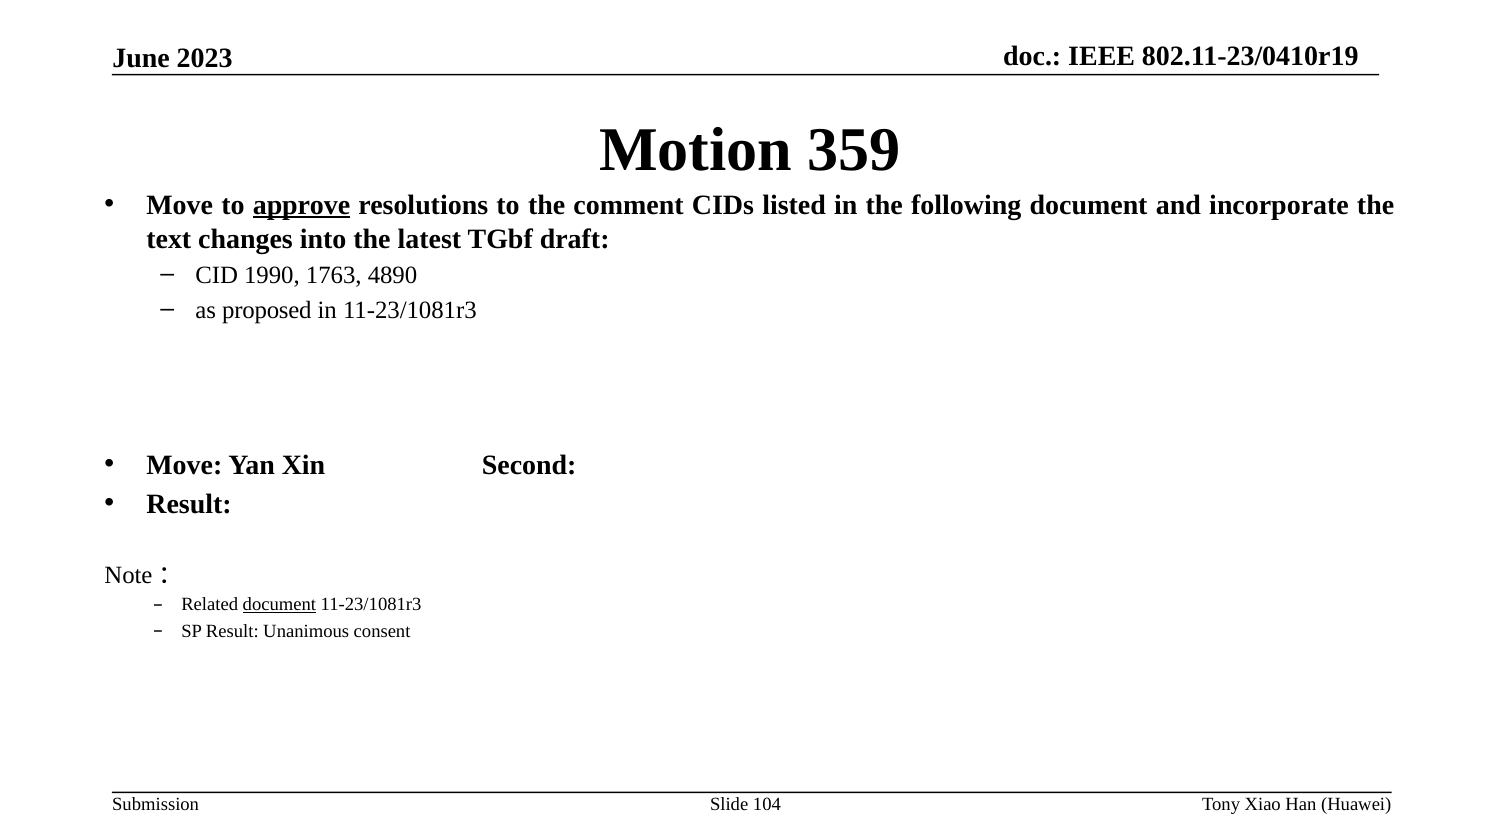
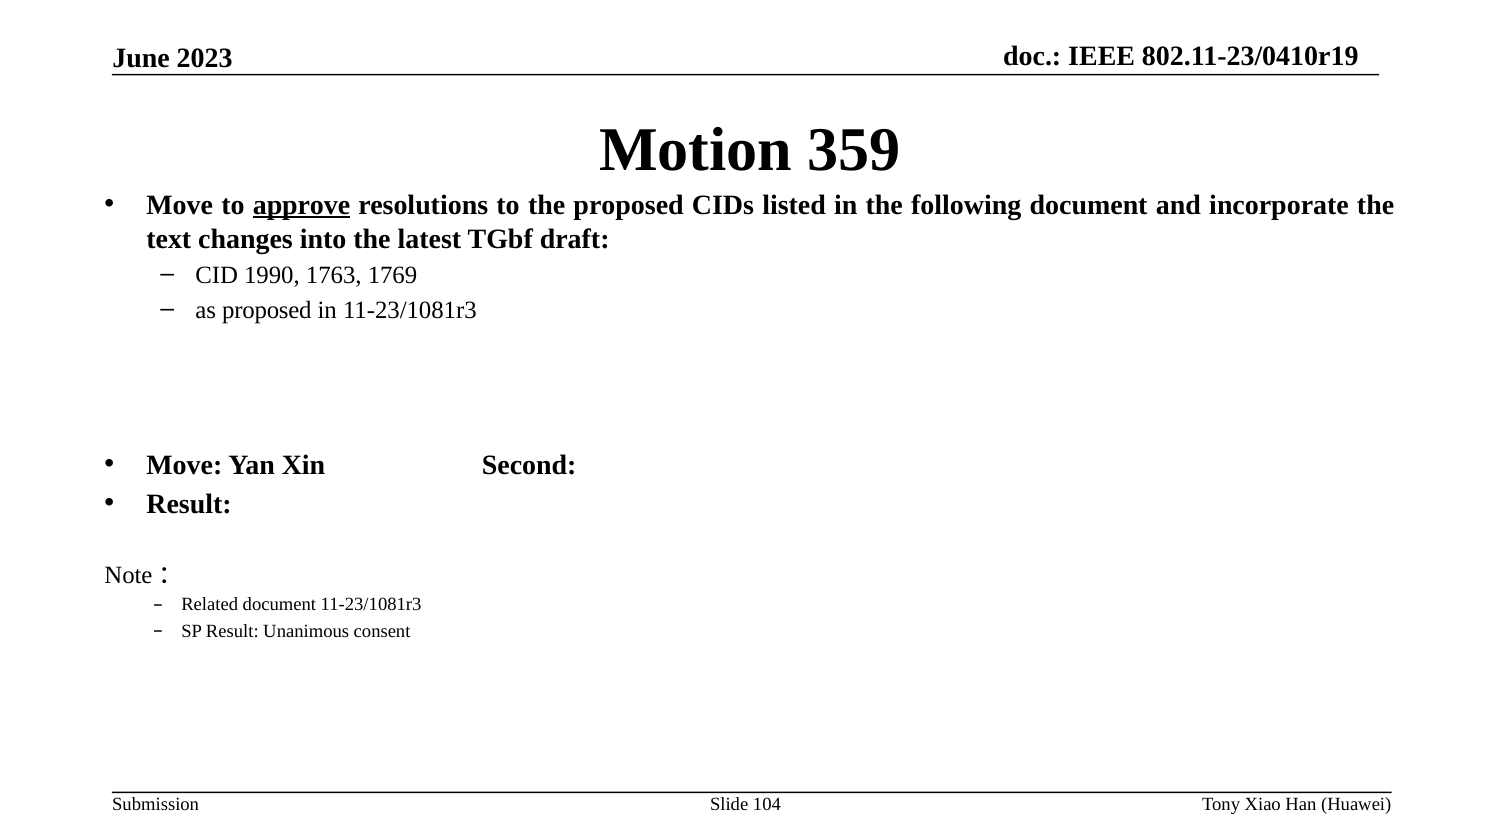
the comment: comment -> proposed
4890: 4890 -> 1769
document at (279, 605) underline: present -> none
